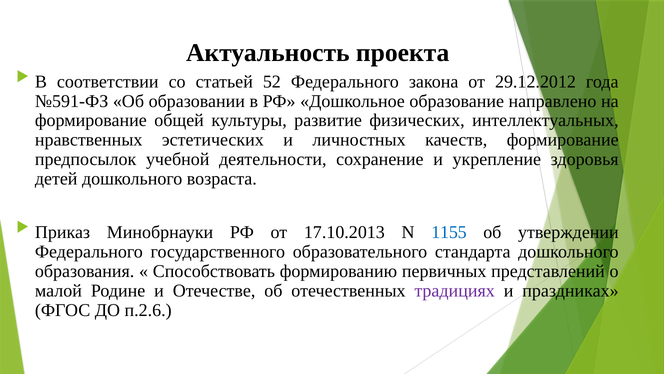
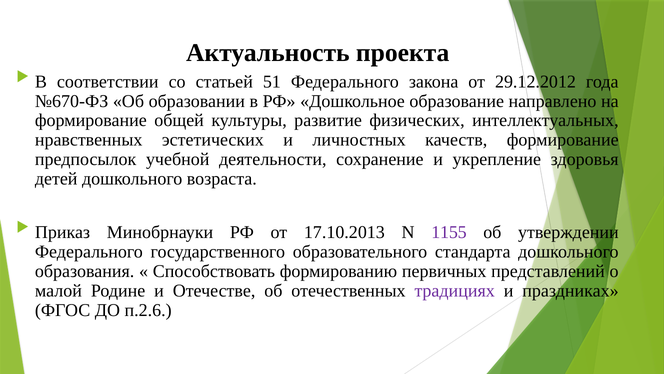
52: 52 -> 51
№591-ФЗ: №591-ФЗ -> №670-ФЗ
1155 colour: blue -> purple
